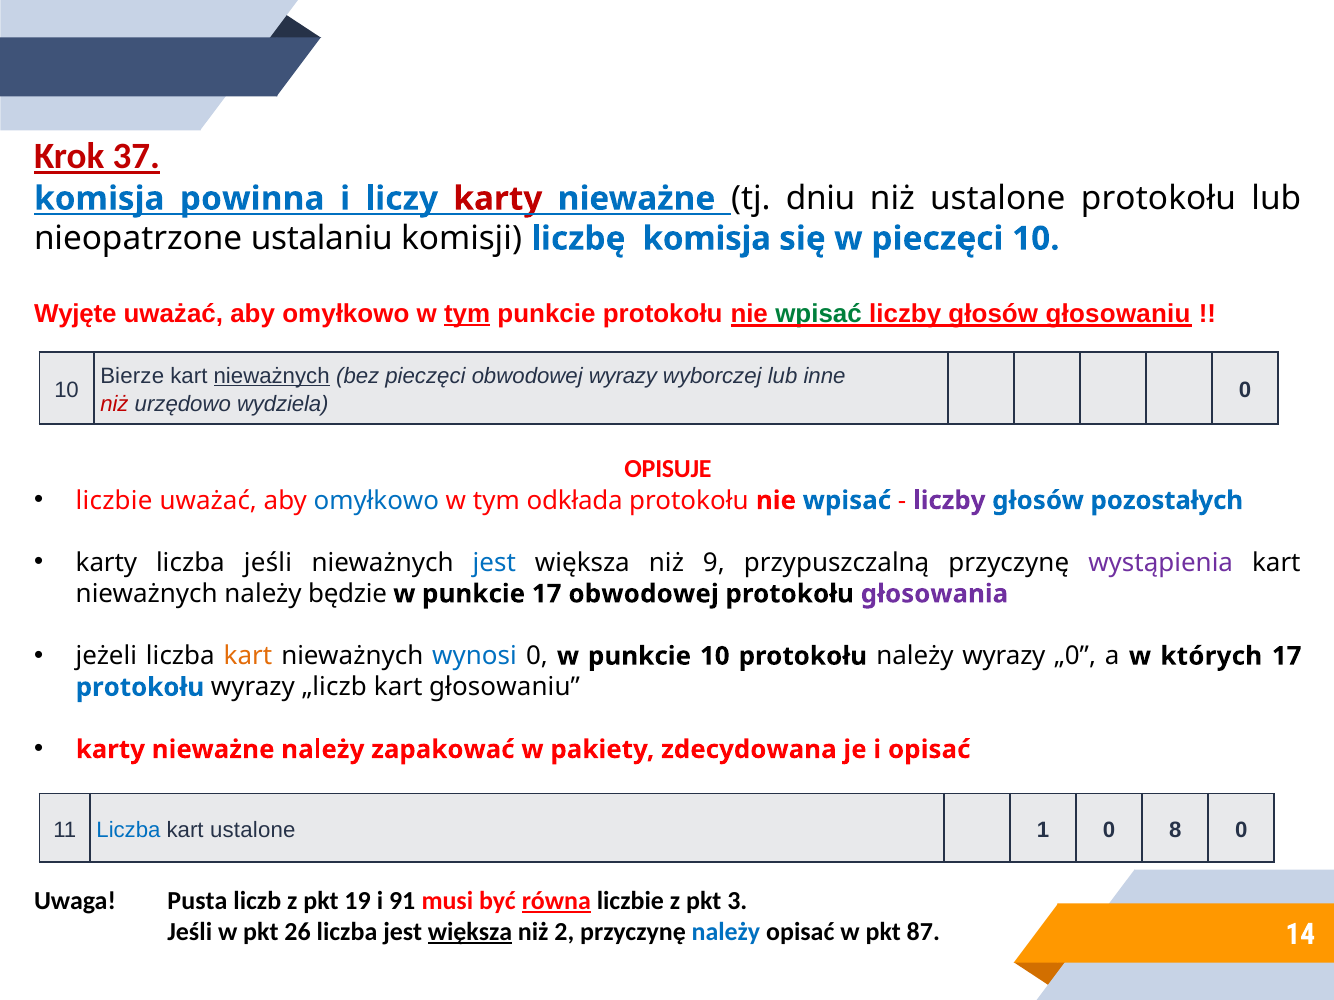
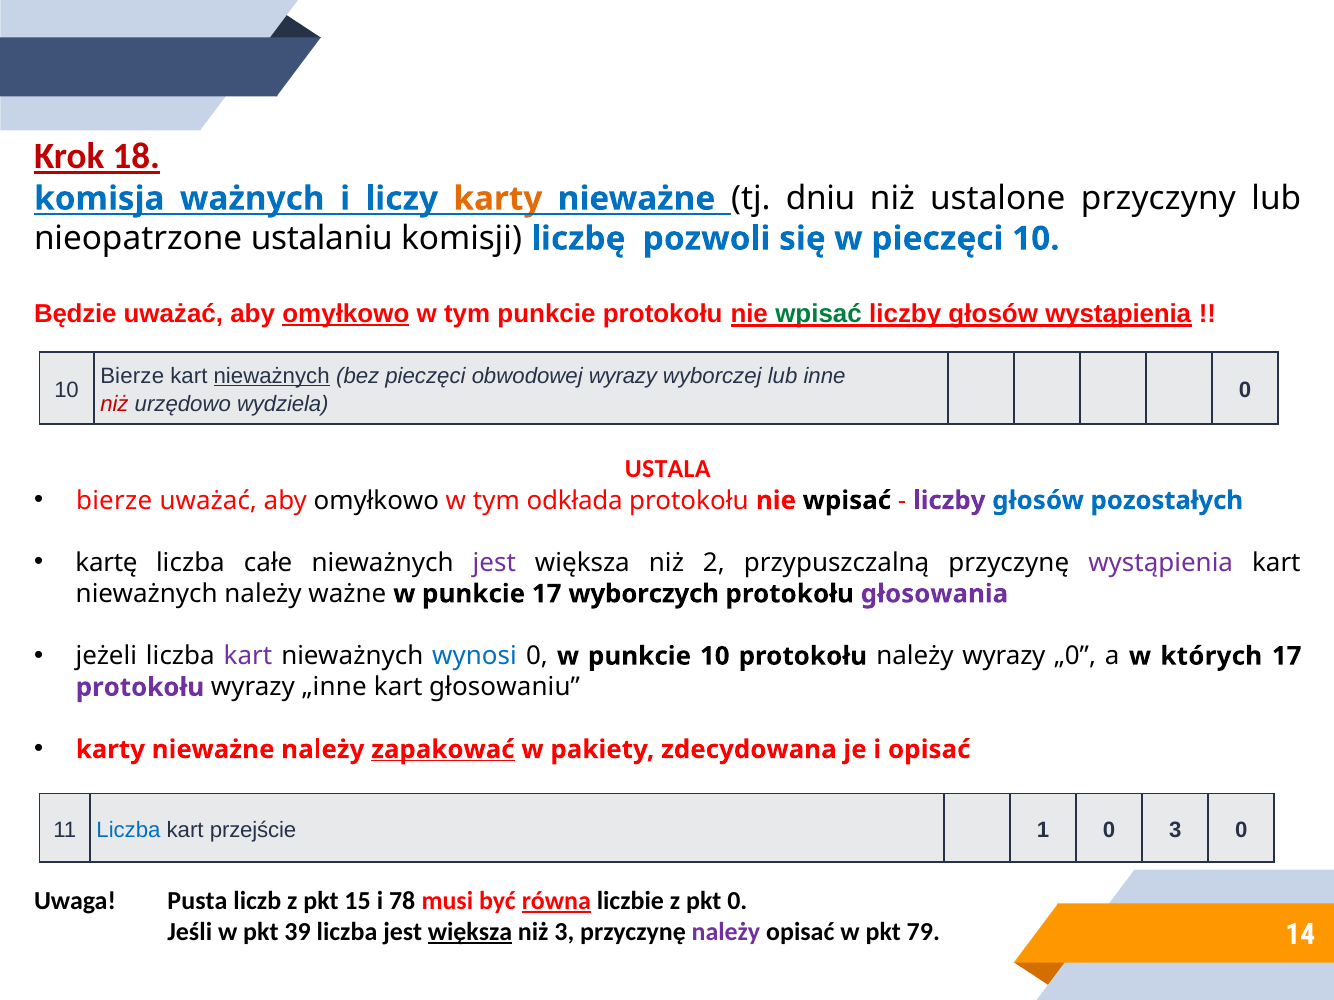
37: 37 -> 18
powinna: powinna -> ważnych
karty at (498, 199) colour: red -> orange
ustalone protokołu: protokołu -> przyczyny
liczbę komisja: komisja -> pozwoli
Wyjęte: Wyjęte -> Będzie
omyłkowo at (346, 314) underline: none -> present
tym at (467, 314) underline: present -> none
głosów głosowaniu: głosowaniu -> wystąpienia
OPISUJE: OPISUJE -> USTALA
liczbie at (114, 501): liczbie -> bierze
omyłkowo at (376, 501) colour: blue -> black
wpisać at (847, 501) colour: blue -> black
karty at (106, 563): karty -> kartę
liczba jeśli: jeśli -> całe
jest at (494, 563) colour: blue -> purple
9: 9 -> 2
będzie: będzie -> ważne
17 obwodowej: obwodowej -> wyborczych
kart at (248, 656) colour: orange -> purple
protokołu at (140, 688) colour: blue -> purple
„liczb: „liczb -> „inne
zapakować underline: none -> present
kart ustalone: ustalone -> przejście
0 8: 8 -> 3
19: 19 -> 15
91: 91 -> 78
pkt 3: 3 -> 0
26: 26 -> 39
niż 2: 2 -> 3
należy at (726, 932) colour: blue -> purple
87: 87 -> 79
